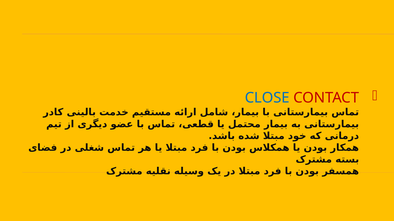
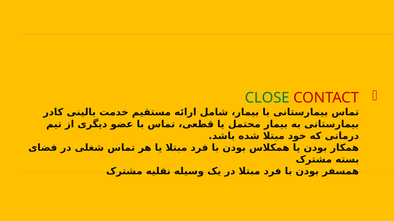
CLOSE colour: blue -> green
